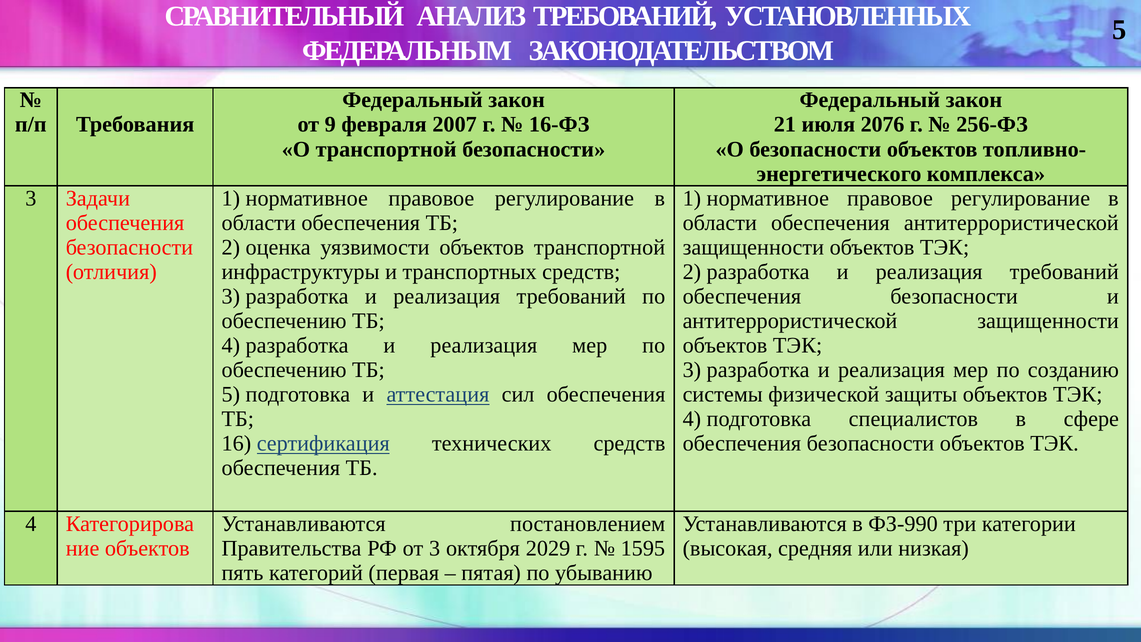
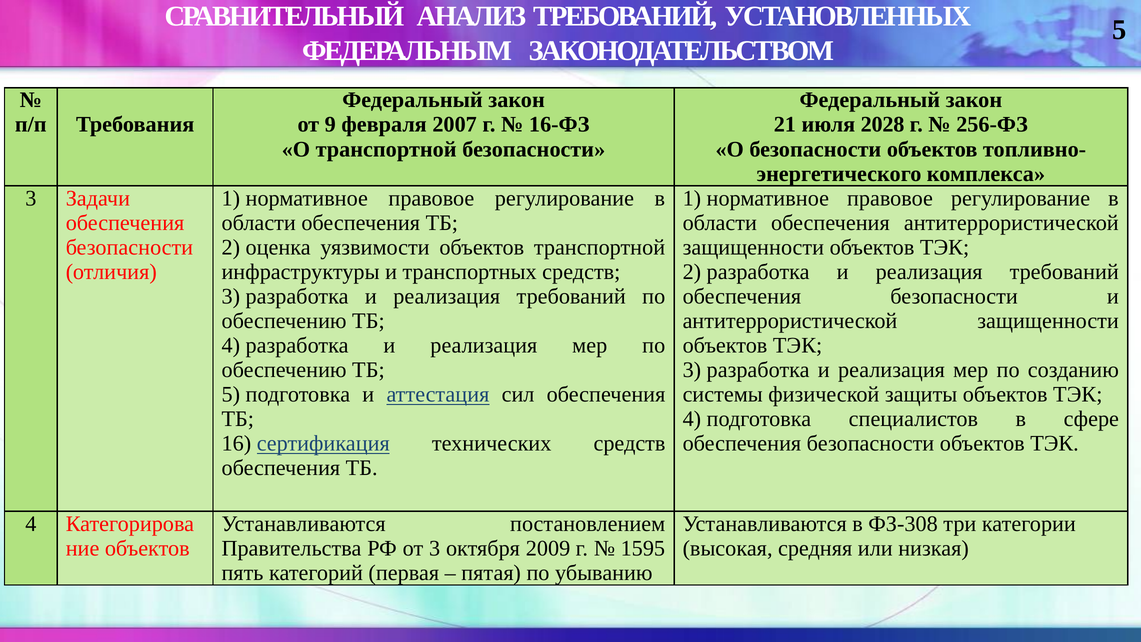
2076: 2076 -> 2028
ФЗ-990: ФЗ-990 -> ФЗ-308
2029: 2029 -> 2009
